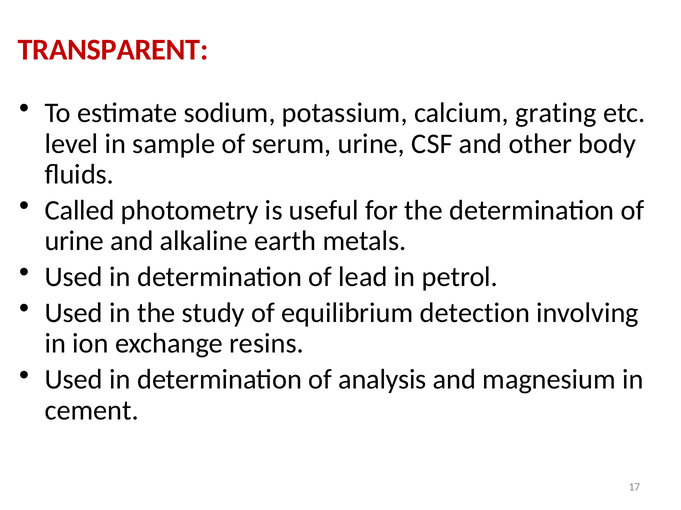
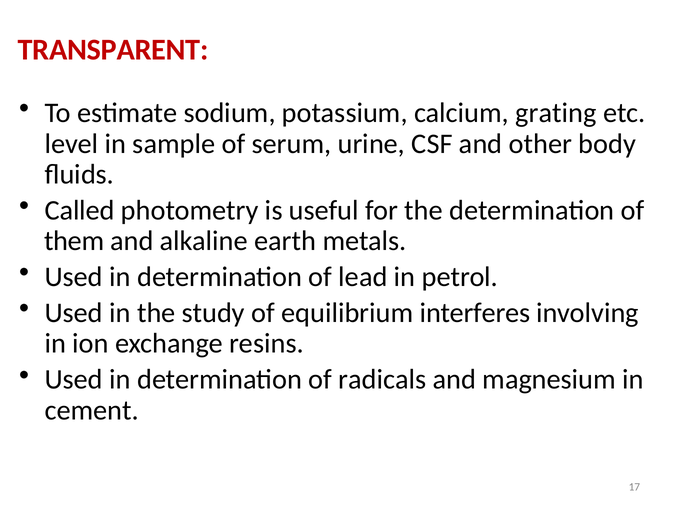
urine at (74, 241): urine -> them
detection: detection -> interferes
analysis: analysis -> radicals
